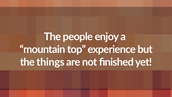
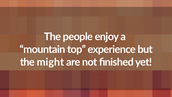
things: things -> might
